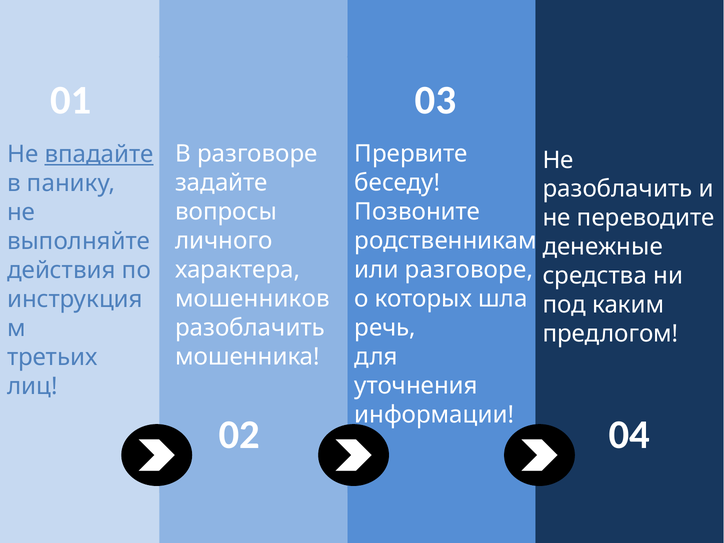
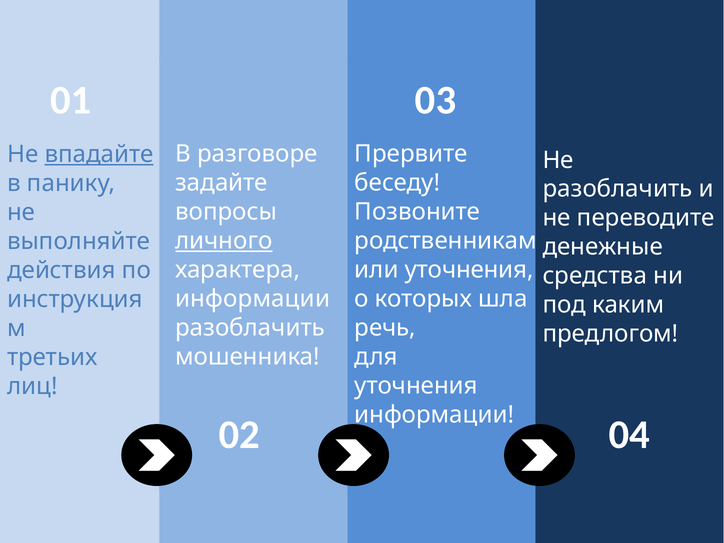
личного underline: none -> present
или разговоре: разговоре -> уточнения
мошенников at (253, 299): мошенников -> информации
